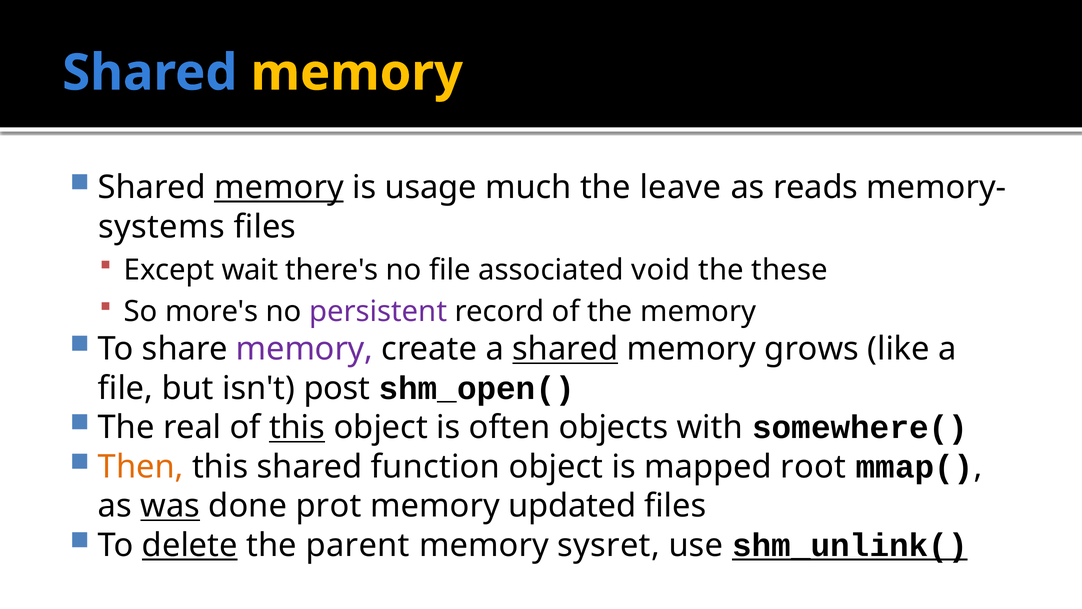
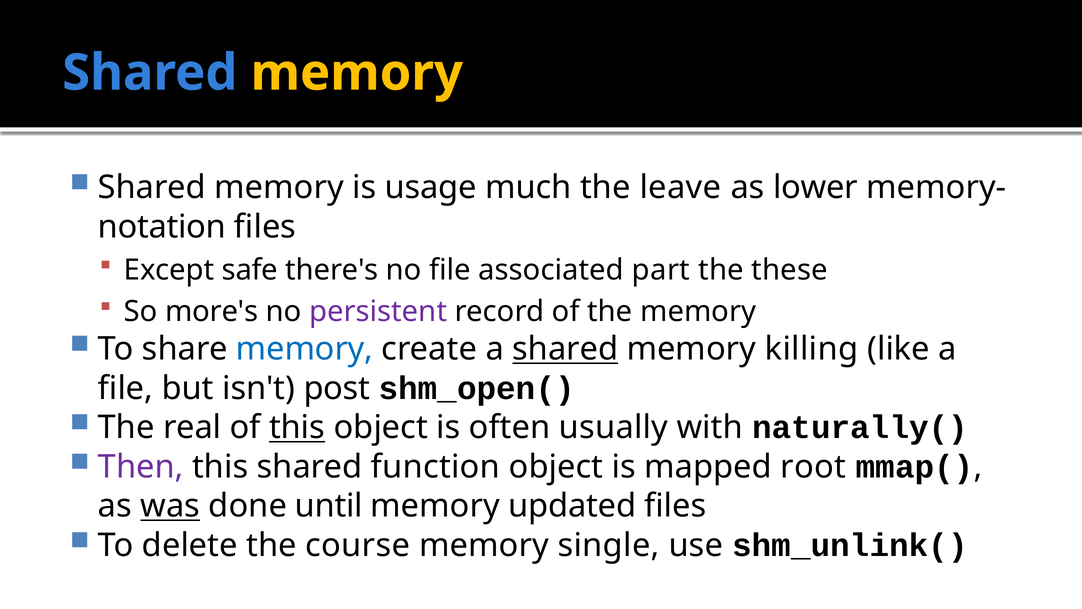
memory at (279, 188) underline: present -> none
reads: reads -> lower
systems: systems -> notation
wait: wait -> safe
void: void -> part
memory at (305, 349) colour: purple -> blue
grows: grows -> killing
objects: objects -> usually
somewhere(: somewhere( -> naturally(
Then colour: orange -> purple
prot: prot -> until
delete underline: present -> none
parent: parent -> course
sysret: sysret -> single
shm_unlink( underline: present -> none
